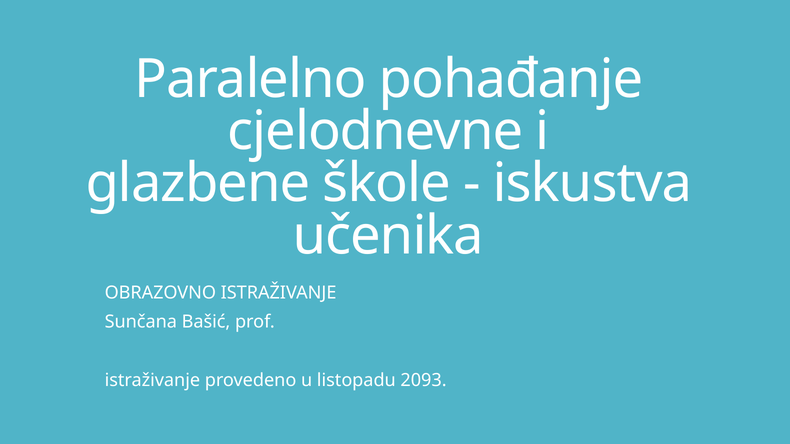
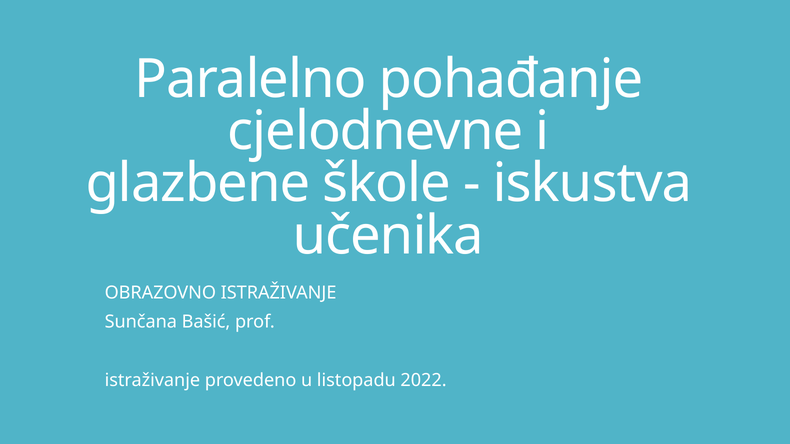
2093: 2093 -> 2022
